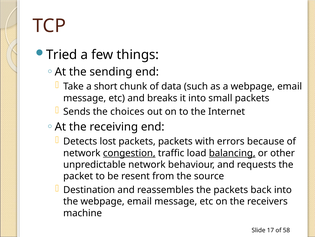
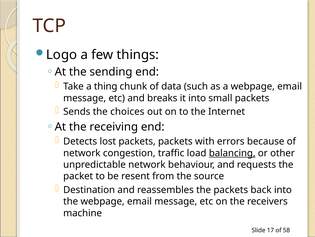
Tried: Tried -> Logo
short: short -> thing
congestion underline: present -> none
